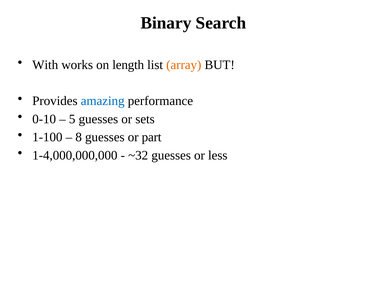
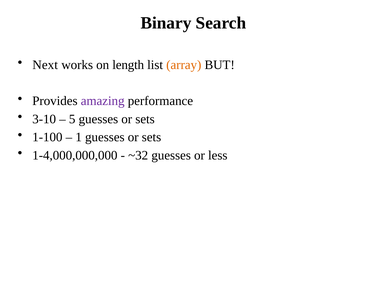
With: With -> Next
amazing colour: blue -> purple
0-10: 0-10 -> 3-10
8: 8 -> 1
part at (152, 137): part -> sets
